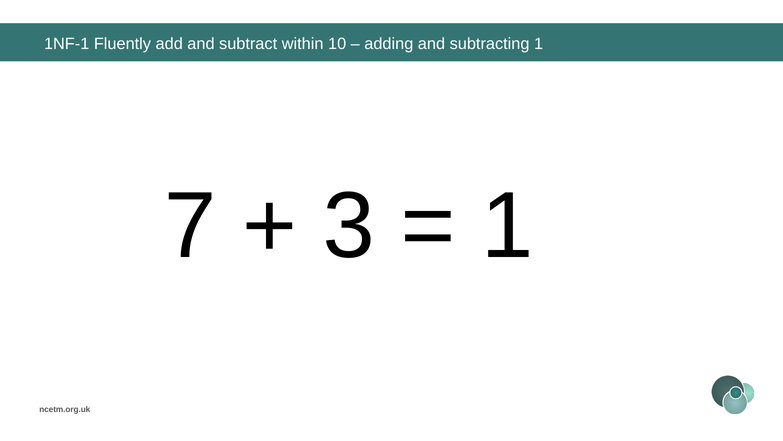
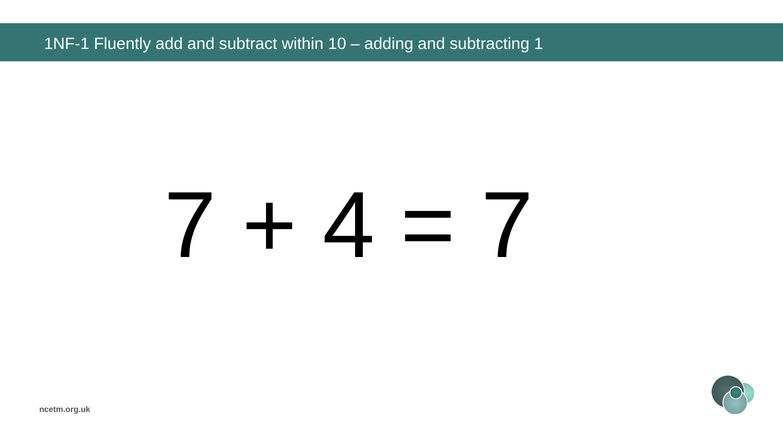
3: 3 -> 4
1 at (507, 226): 1 -> 7
